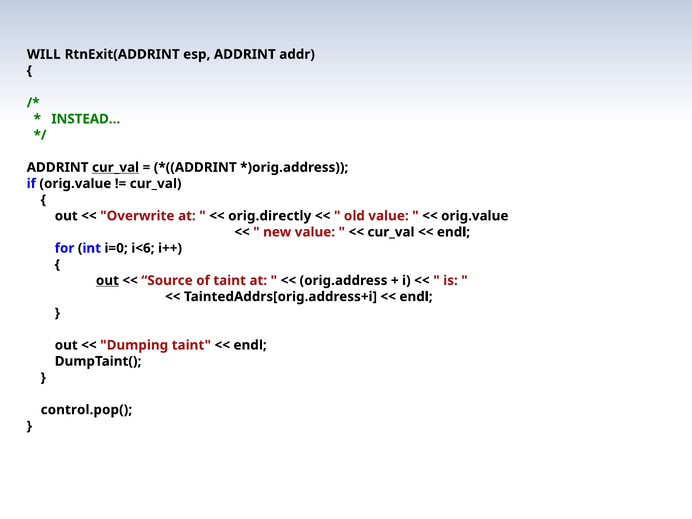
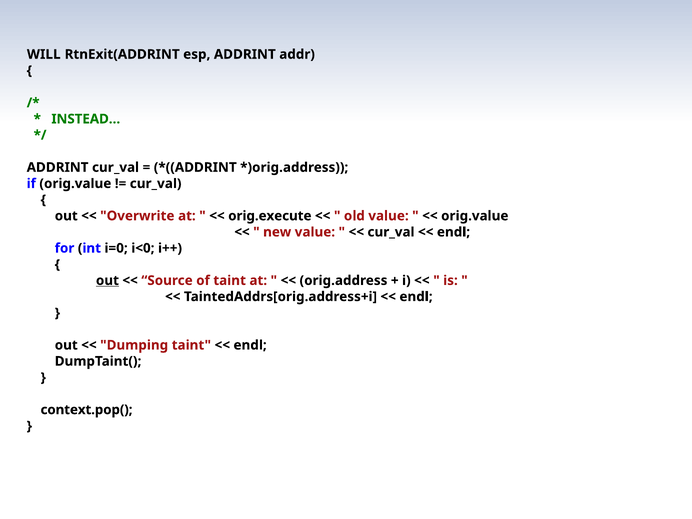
cur_val at (116, 167) underline: present -> none
orig.directly: orig.directly -> orig.execute
i<6: i<6 -> i<0
control.pop(: control.pop( -> context.pop(
